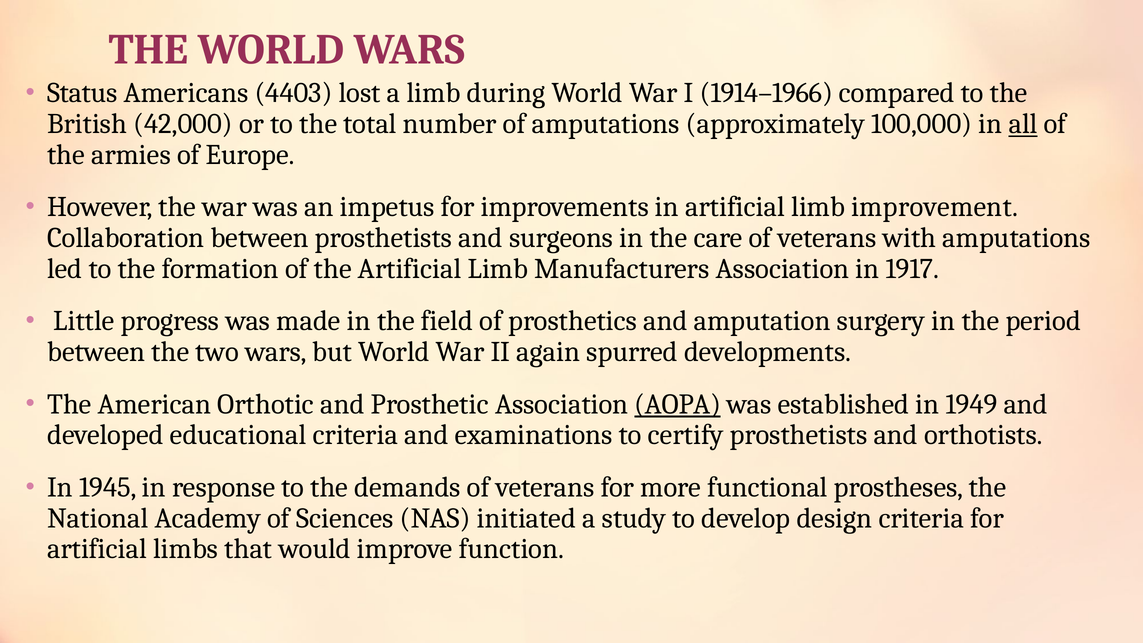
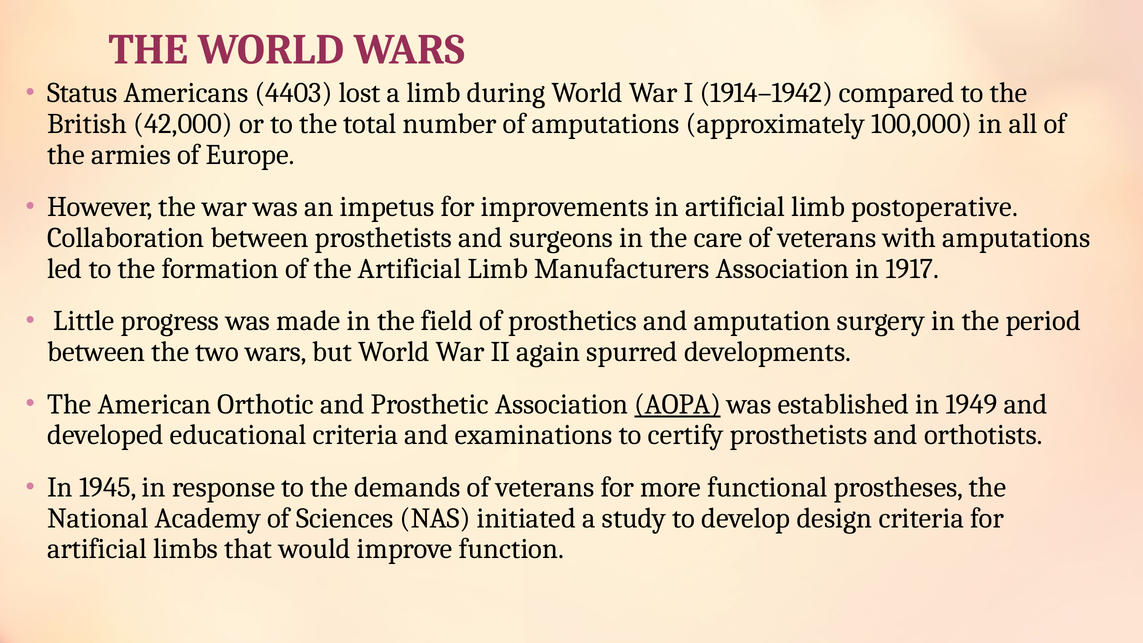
1914–1966: 1914–1966 -> 1914–1942
all underline: present -> none
improvement: improvement -> postoperative
